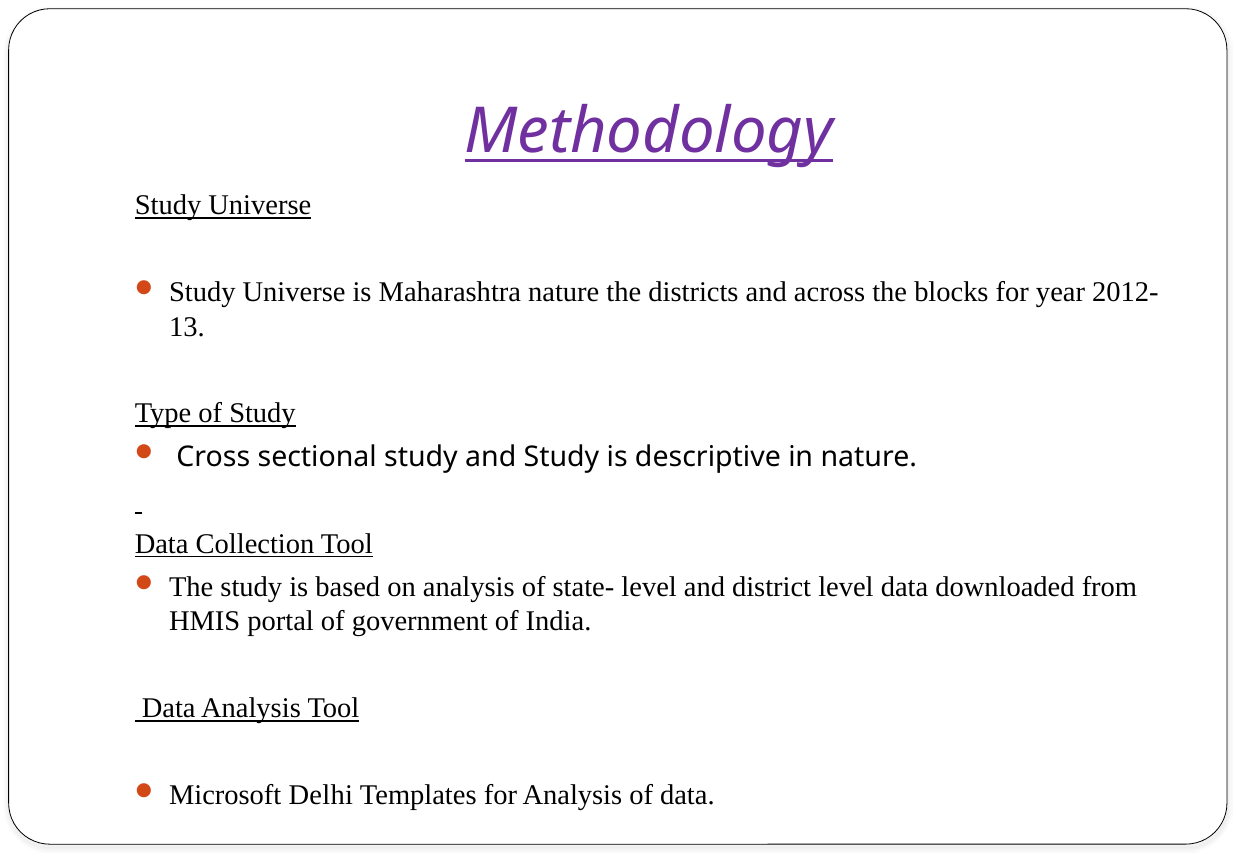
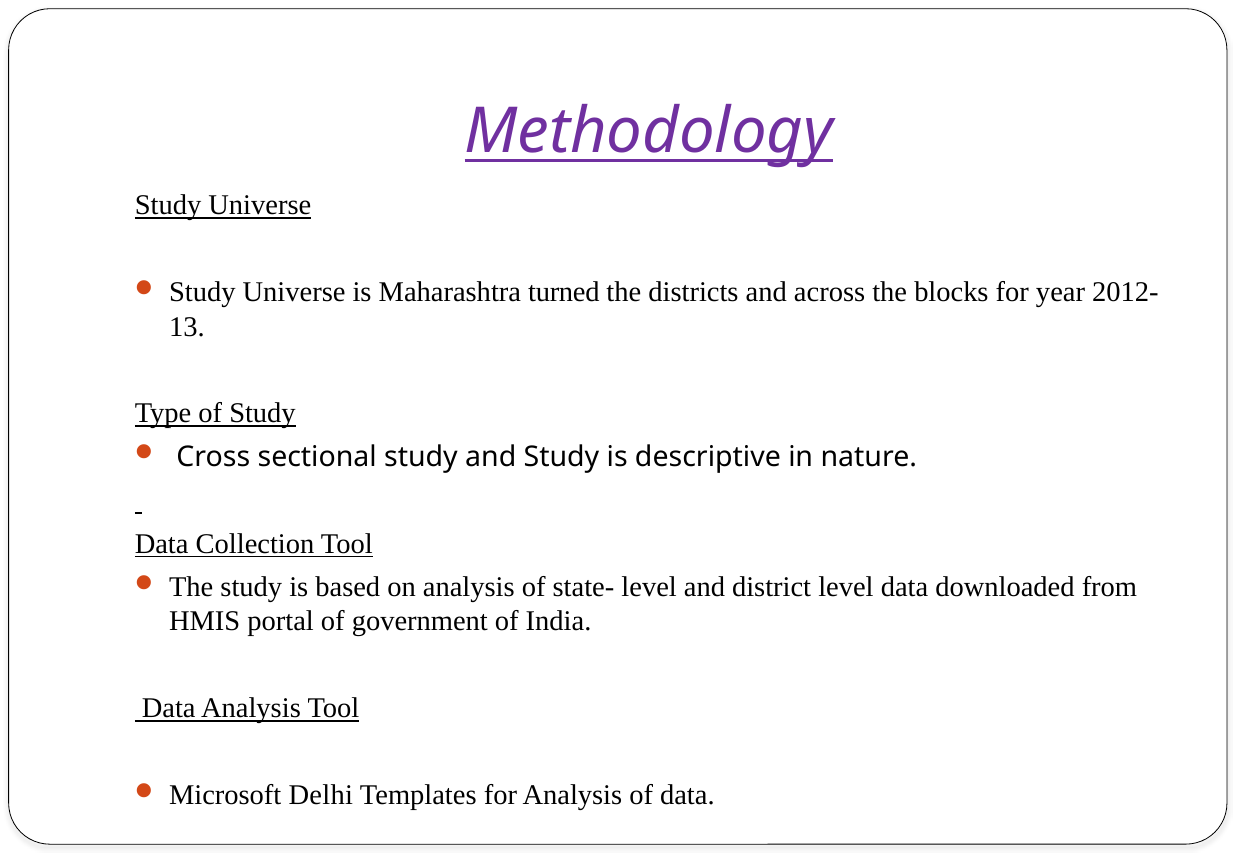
Maharashtra nature: nature -> turned
